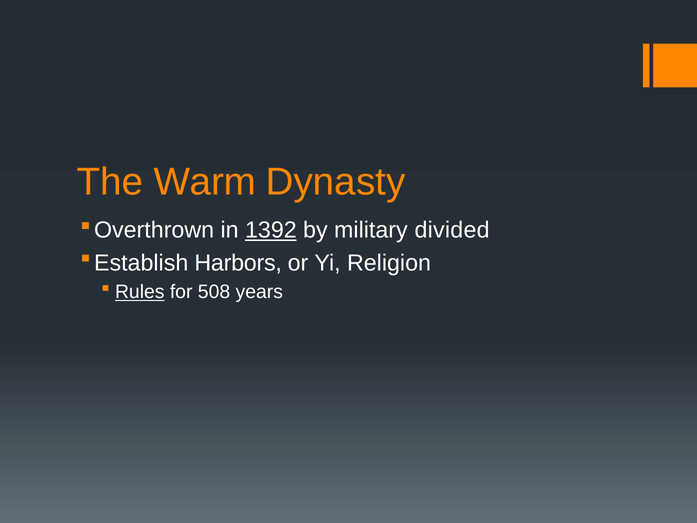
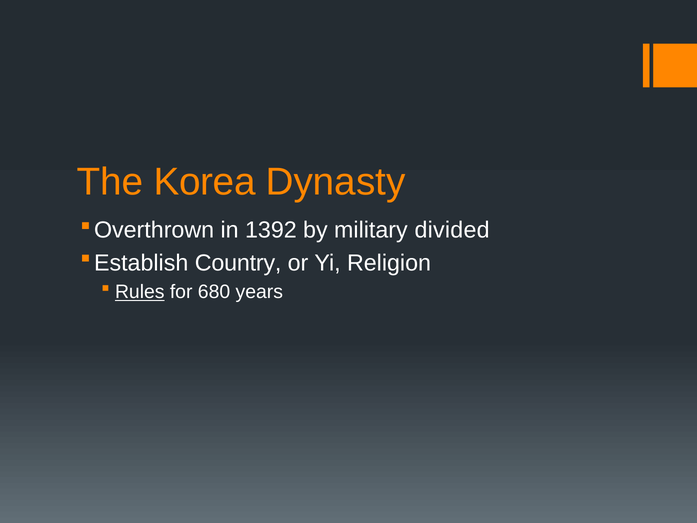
Warm: Warm -> Korea
1392 underline: present -> none
Harbors: Harbors -> Country
508: 508 -> 680
